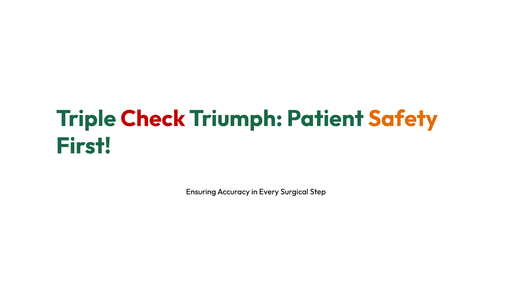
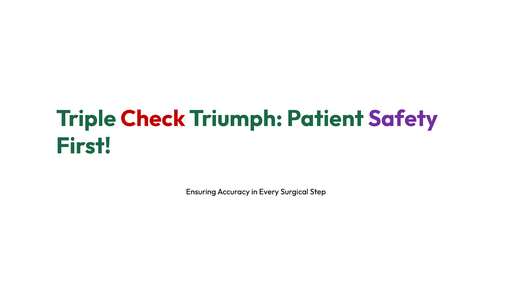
Safety colour: orange -> purple
